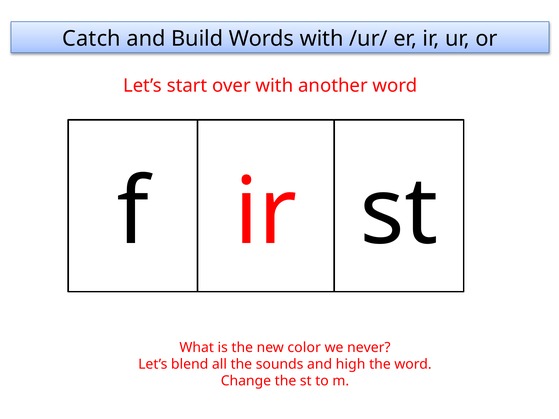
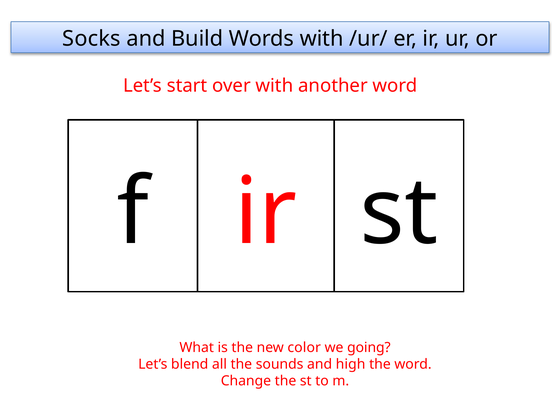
Catch: Catch -> Socks
never: never -> going
